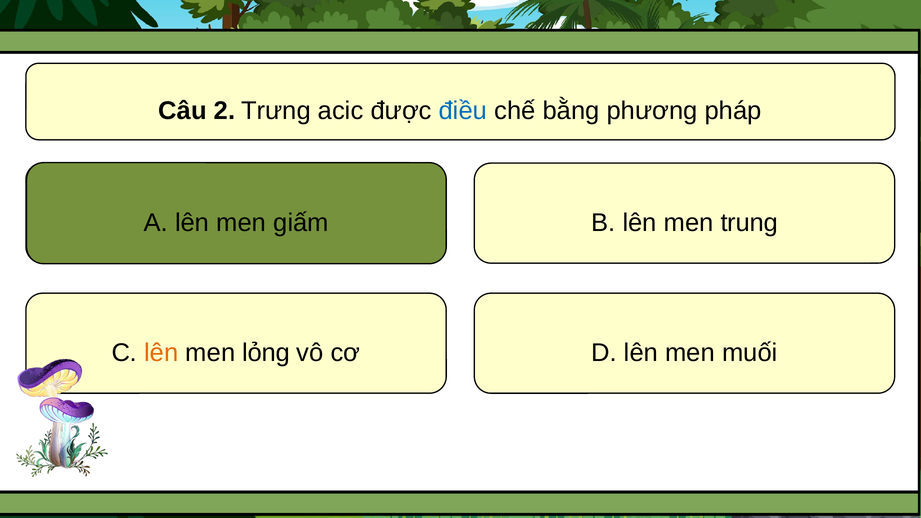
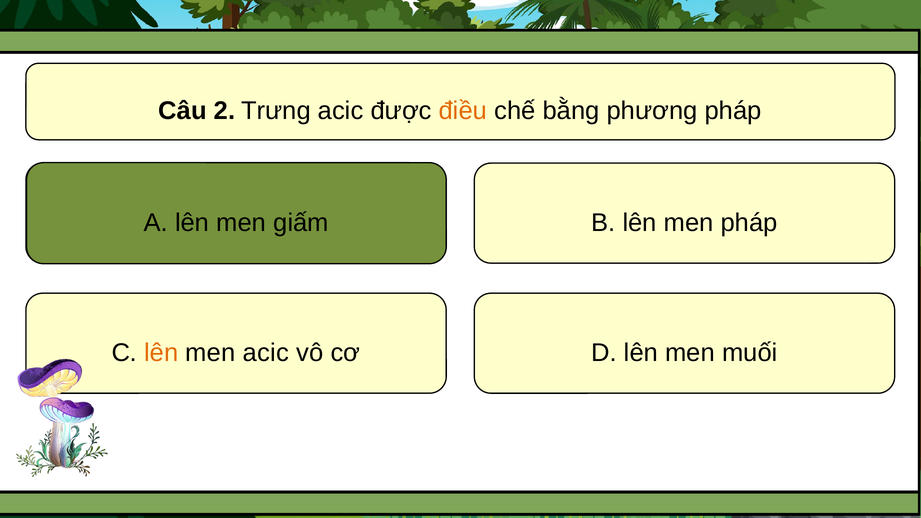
điều colour: blue -> orange
men trung: trung -> pháp
men lỏng: lỏng -> acic
